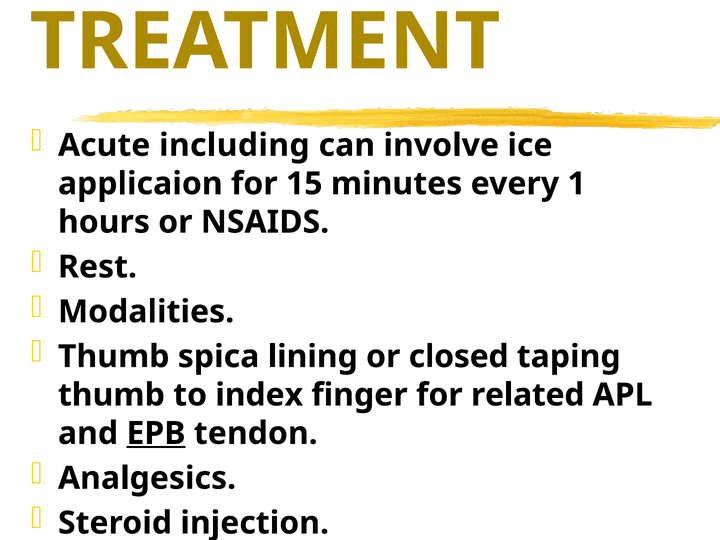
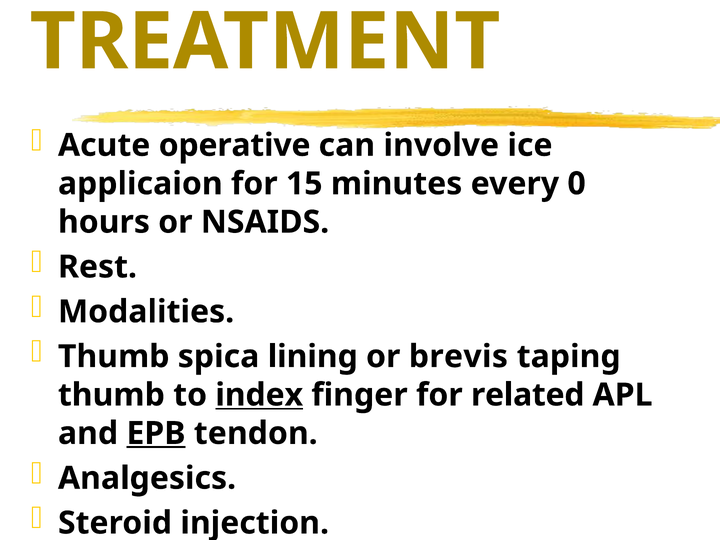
including: including -> operative
1: 1 -> 0
closed: closed -> brevis
index underline: none -> present
